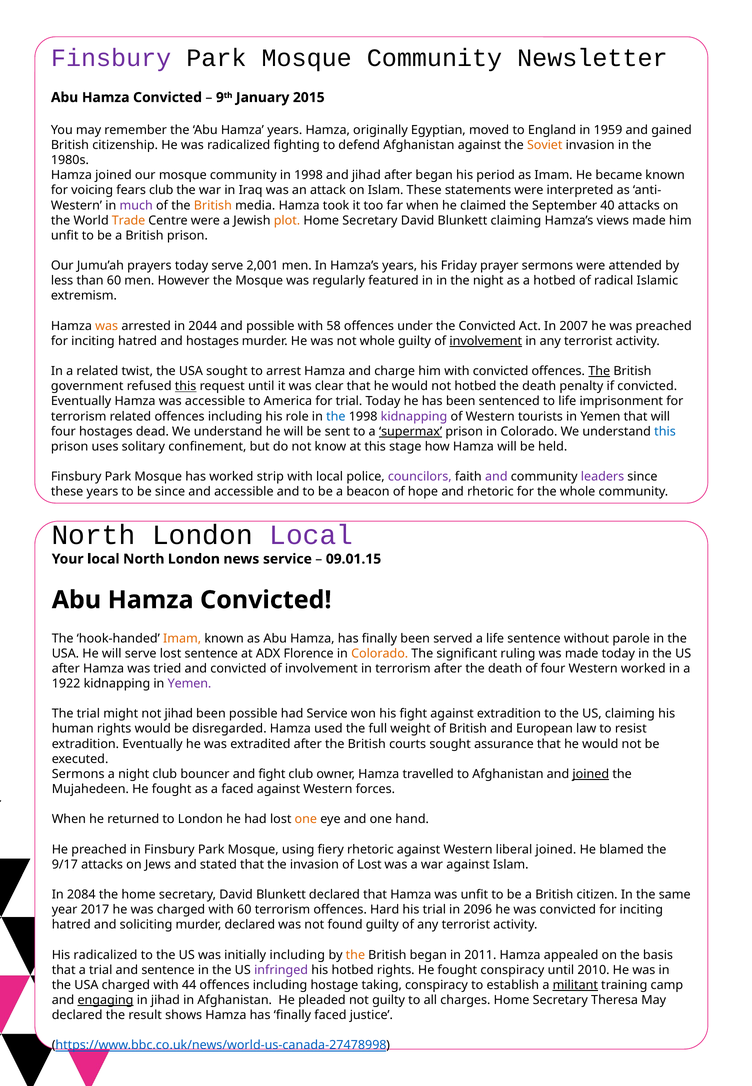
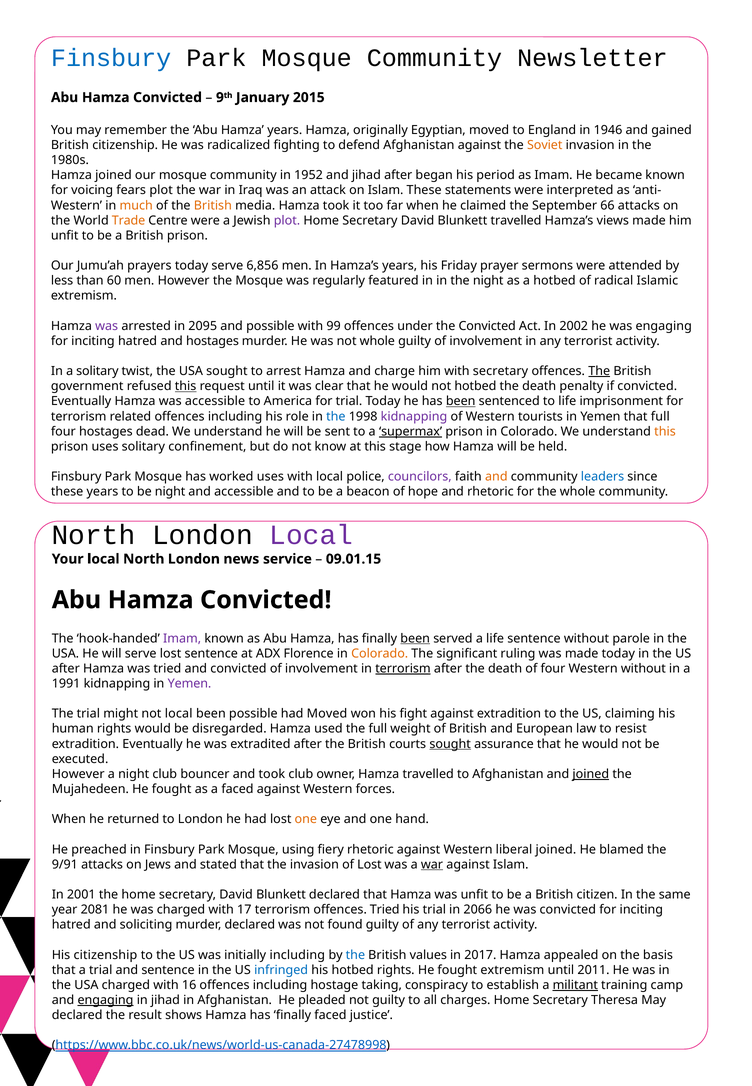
Finsbury at (111, 58) colour: purple -> blue
1959: 1959 -> 1946
in 1998: 1998 -> 1952
fears club: club -> plot
much colour: purple -> orange
40: 40 -> 66
plot at (287, 221) colour: orange -> purple
Blunkett claiming: claiming -> travelled
2,001: 2,001 -> 6,856
was at (107, 326) colour: orange -> purple
2044: 2044 -> 2095
58: 58 -> 99
2007: 2007 -> 2002
was preached: preached -> engaging
involvement at (486, 341) underline: present -> none
a related: related -> solitary
with convicted: convicted -> secretary
been at (461, 402) underline: none -> present
that will: will -> full
this at (665, 432) colour: blue -> orange
worked strip: strip -> uses
and at (496, 477) colour: purple -> orange
leaders colour: purple -> blue
be since: since -> night
Imam at (182, 639) colour: orange -> purple
been at (415, 639) underline: none -> present
terrorism at (403, 669) underline: none -> present
Western worked: worked -> without
1922: 1922 -> 1991
not jihad: jihad -> local
had Service: Service -> Moved
sought at (450, 744) underline: none -> present
Sermons at (78, 774): Sermons -> However
and fight: fight -> took
9/17: 9/17 -> 9/91
war at (432, 865) underline: none -> present
2084: 2084 -> 2001
2017: 2017 -> 2081
with 60: 60 -> 17
offences Hard: Hard -> Tried
2096: 2096 -> 2066
His radicalized: radicalized -> citizenship
the at (355, 955) colour: orange -> blue
British began: began -> values
2011: 2011 -> 2017
infringed colour: purple -> blue
fought conspiracy: conspiracy -> extremism
2010: 2010 -> 2011
44: 44 -> 16
